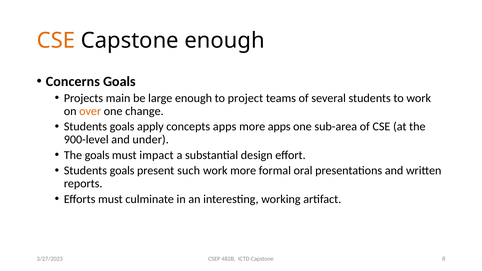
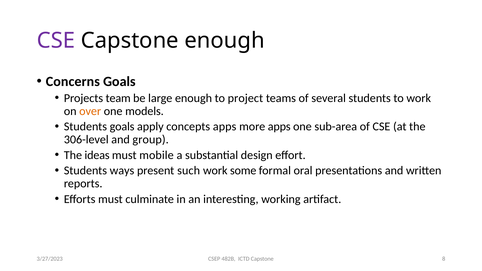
CSE at (56, 40) colour: orange -> purple
main: main -> team
change: change -> models
900-level: 900-level -> 306-level
under: under -> group
The goals: goals -> ideas
impact: impact -> mobile
goals at (122, 171): goals -> ways
work more: more -> some
